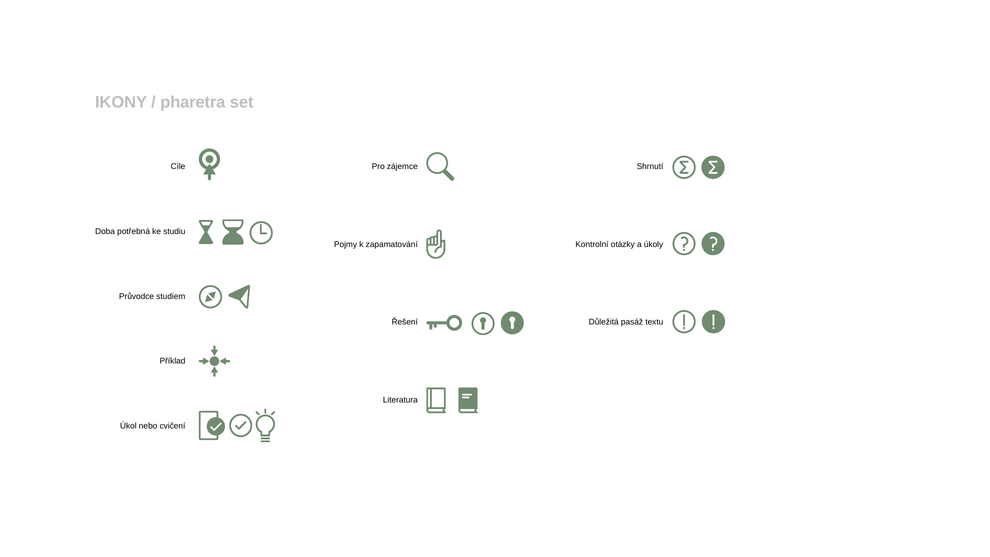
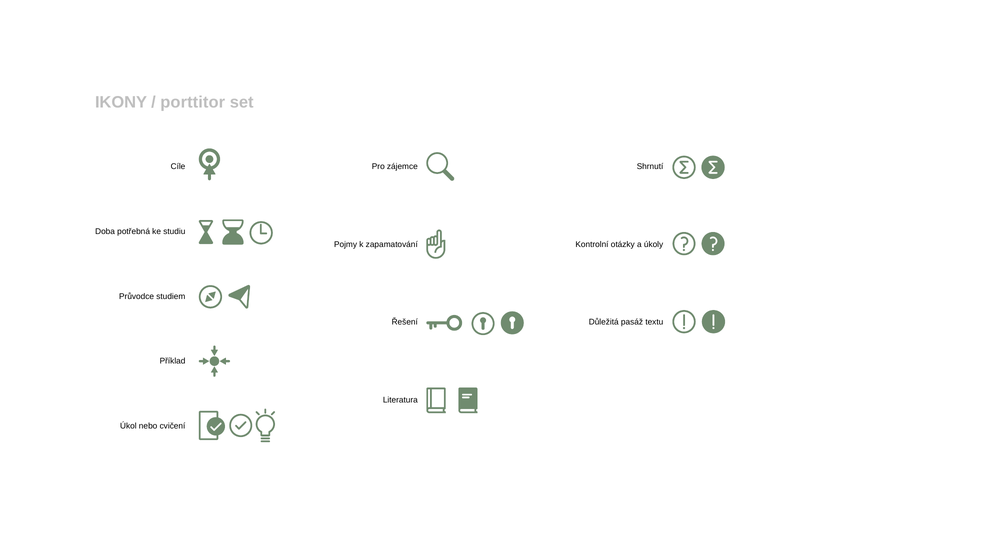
pharetra: pharetra -> porttitor
